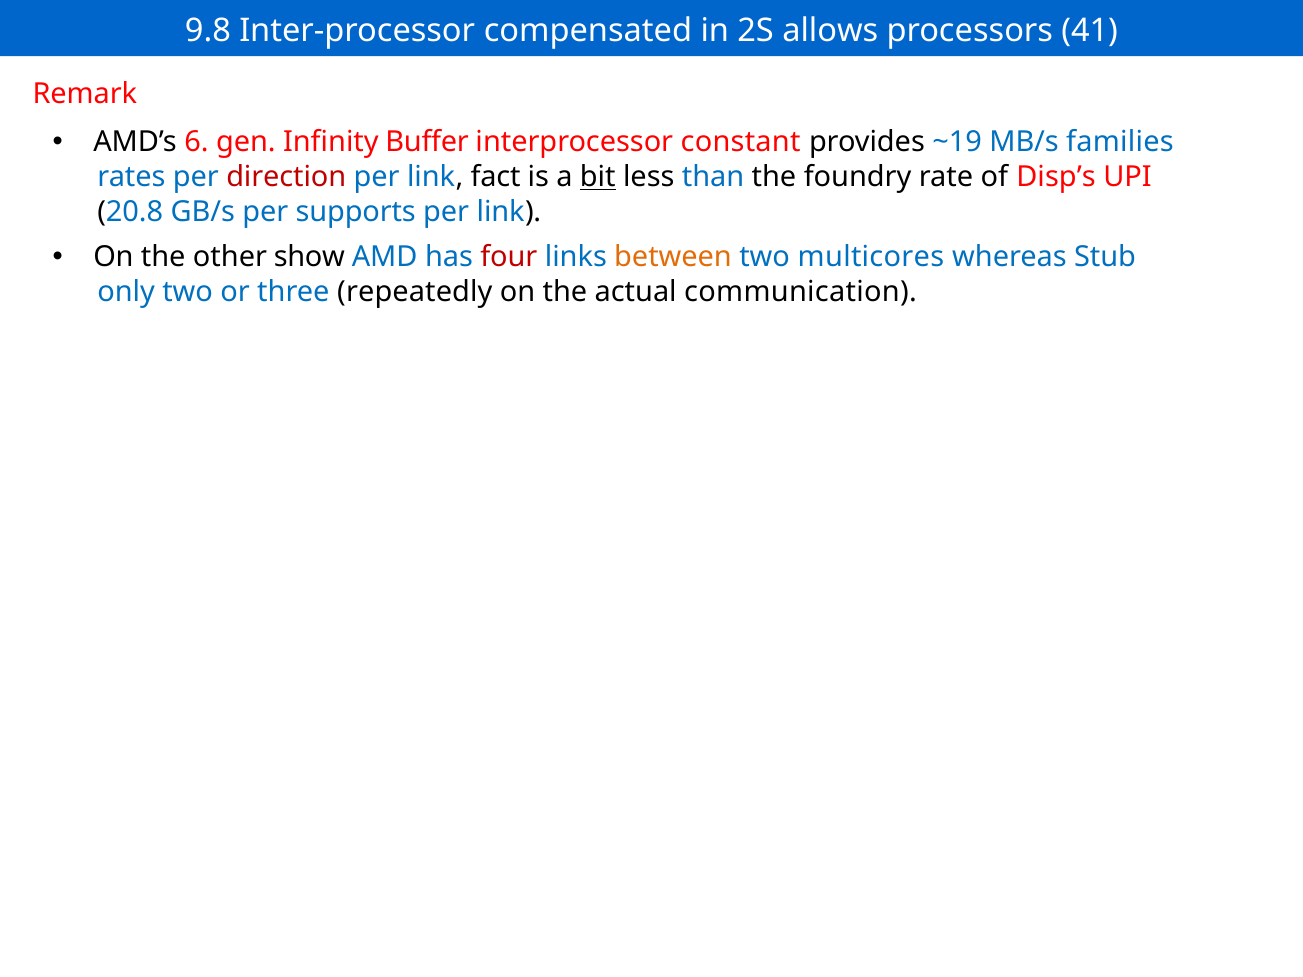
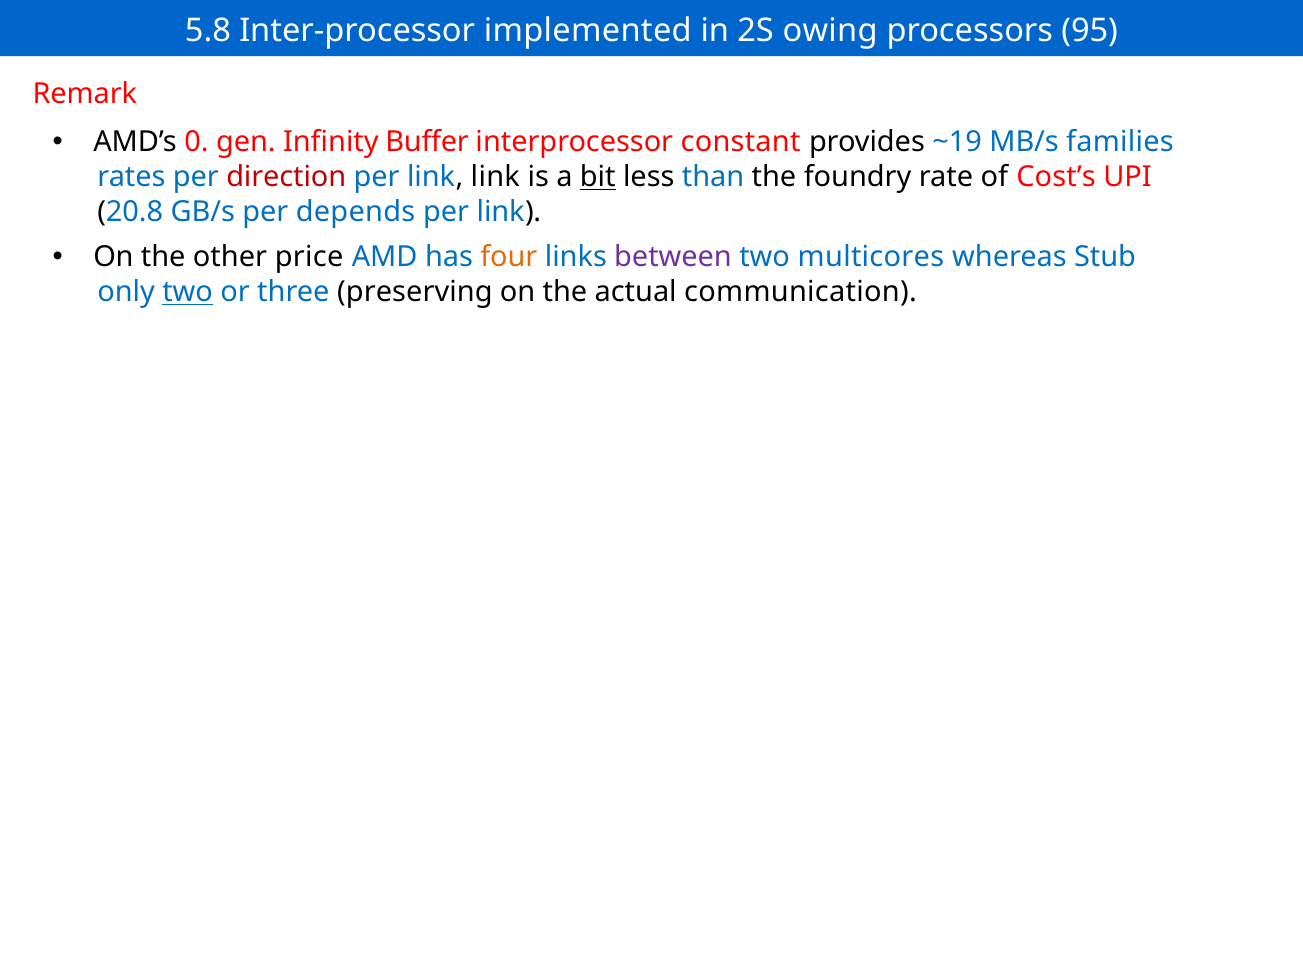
9.8: 9.8 -> 5.8
compensated: compensated -> implemented
allows: allows -> owing
41: 41 -> 95
6: 6 -> 0
link fact: fact -> link
Disp’s: Disp’s -> Cost’s
supports: supports -> depends
show: show -> price
four colour: red -> orange
between colour: orange -> purple
two at (188, 292) underline: none -> present
repeatedly: repeatedly -> preserving
